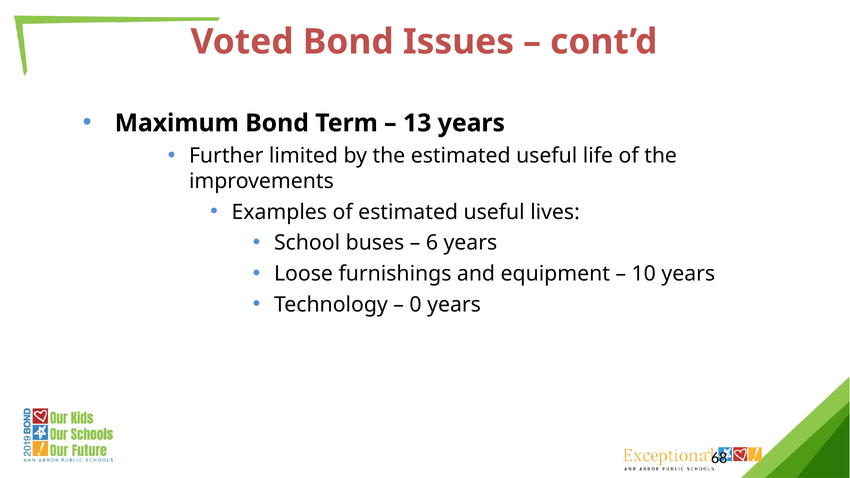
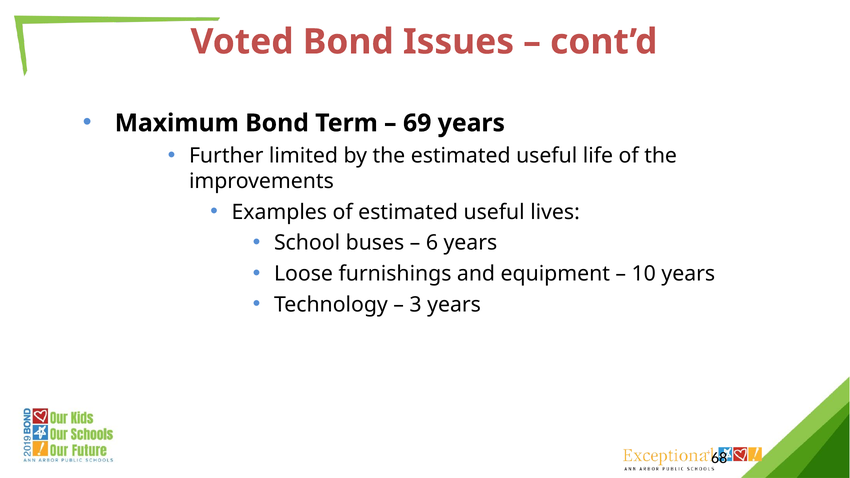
13: 13 -> 69
0: 0 -> 3
